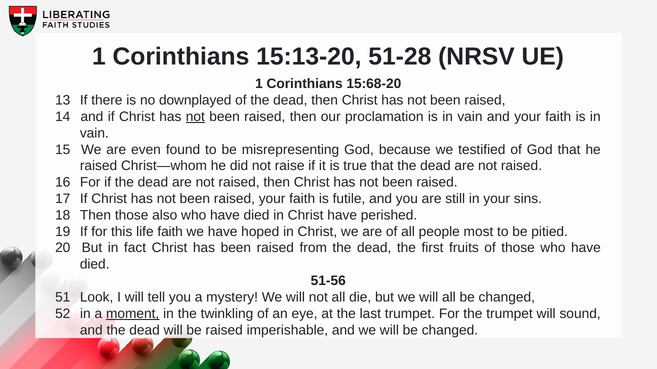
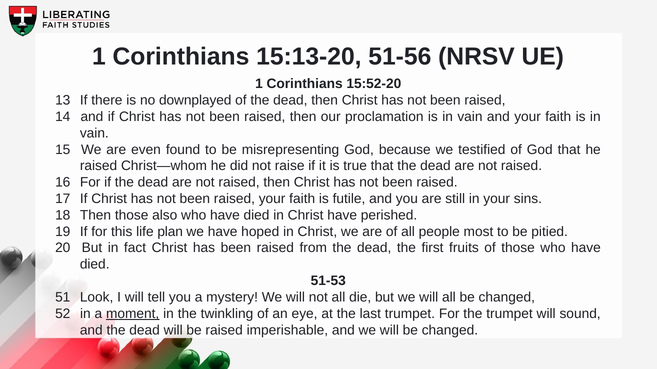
51-28: 51-28 -> 51-56
15:68-20: 15:68-20 -> 15:52-20
not at (195, 117) underline: present -> none
life faith: faith -> plan
51-56: 51-56 -> 51-53
